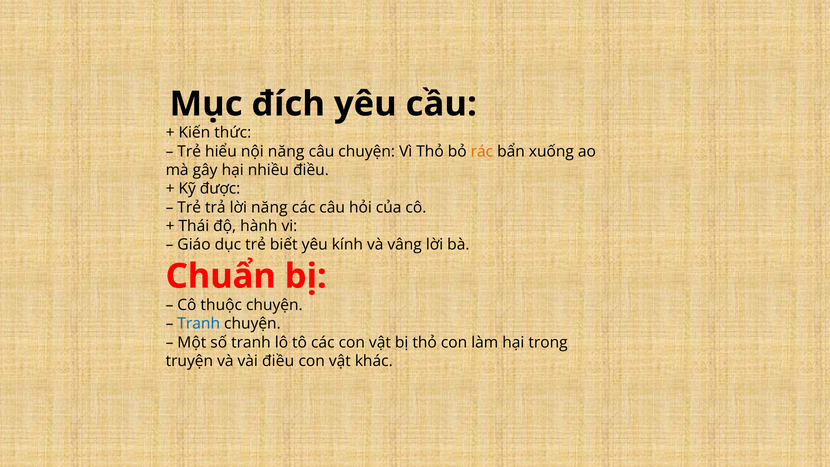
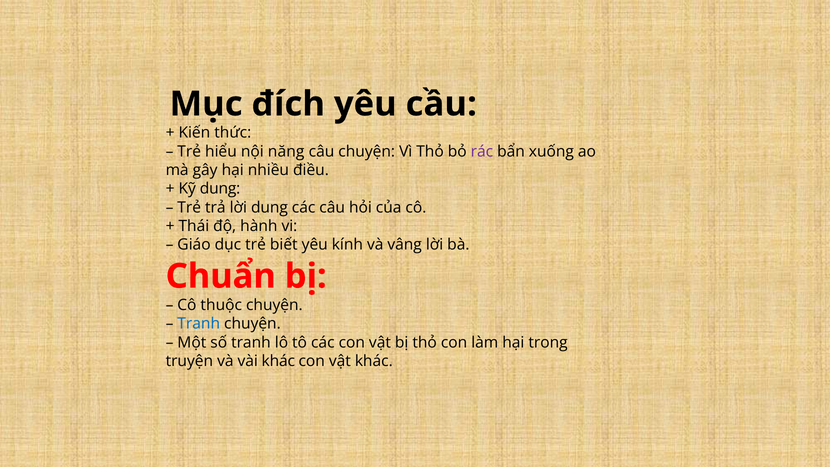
rác colour: orange -> purple
Kỹ được: được -> dung
lời năng: năng -> dung
vài điều: điều -> khác
